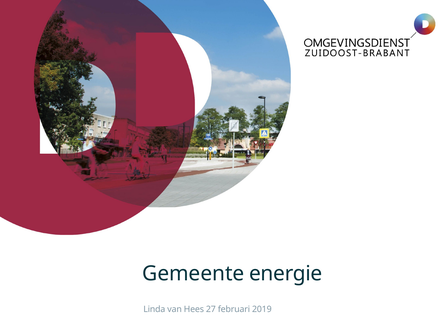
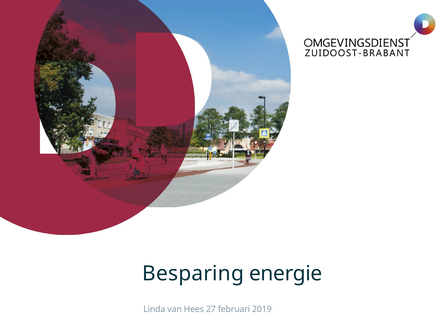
Gemeente: Gemeente -> Besparing
